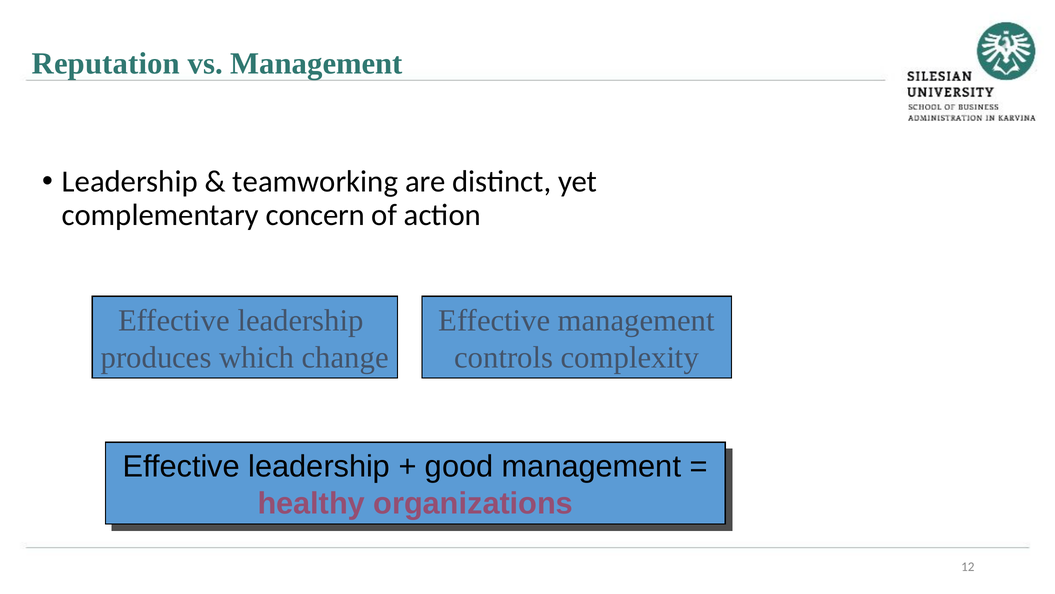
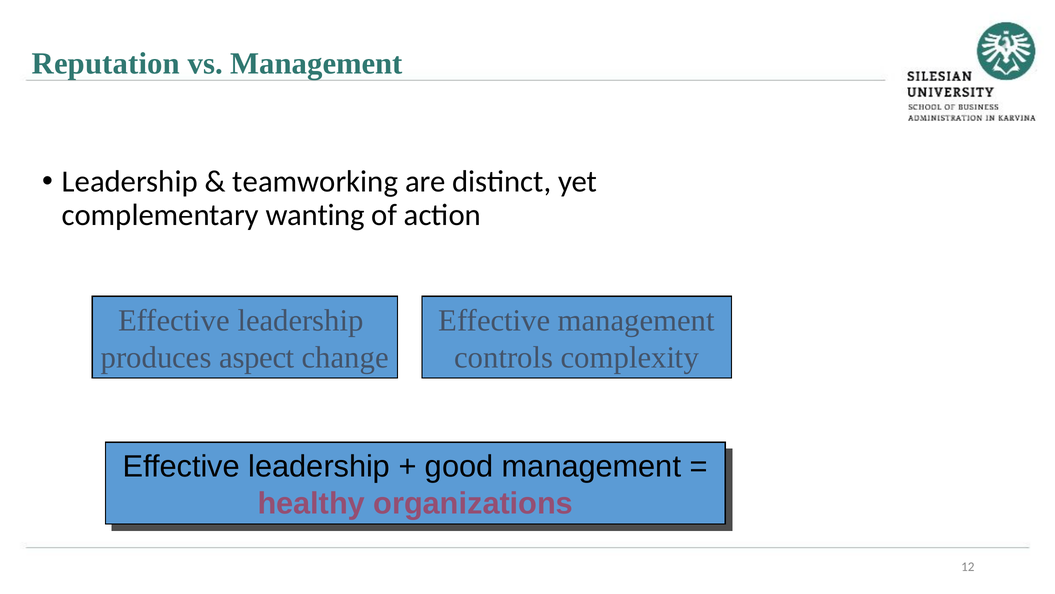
concern: concern -> wanting
which: which -> aspect
